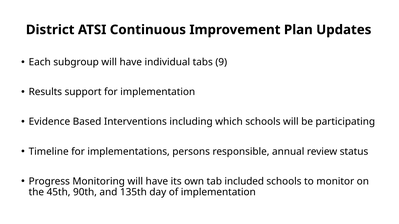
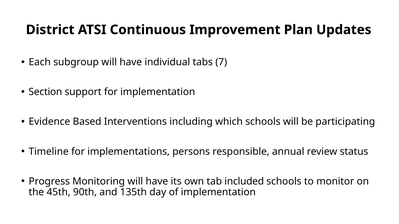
9: 9 -> 7
Results: Results -> Section
